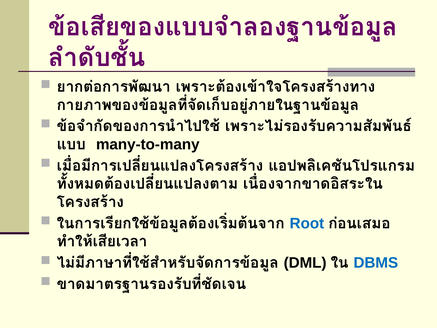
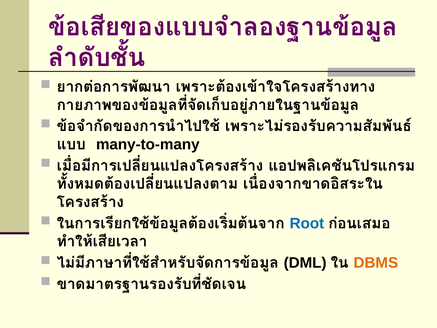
DBMS colour: blue -> orange
